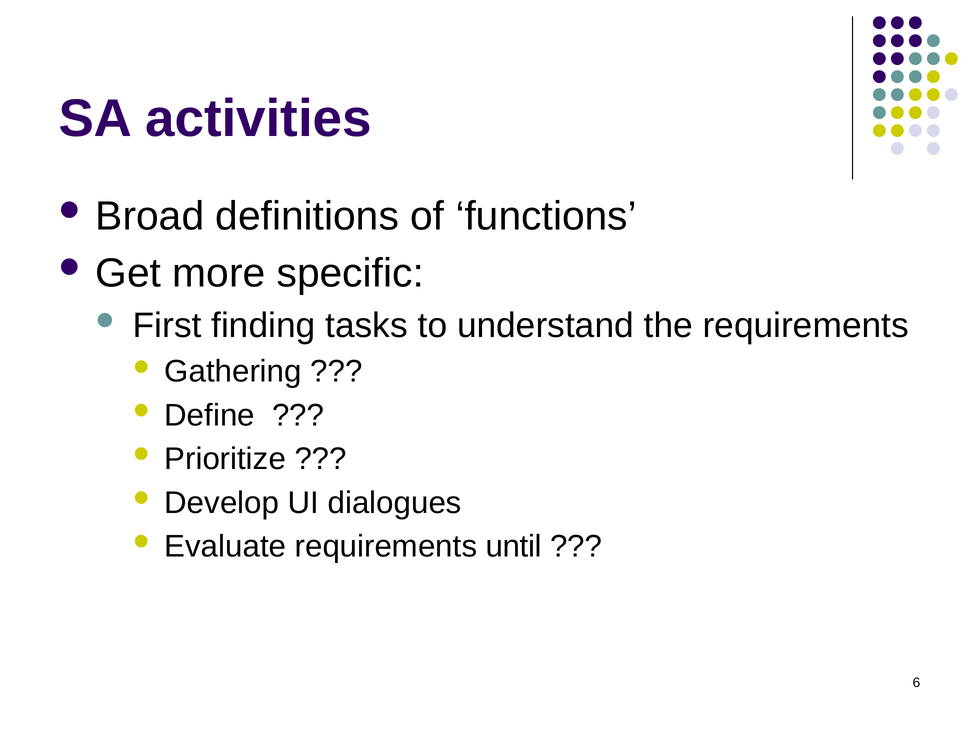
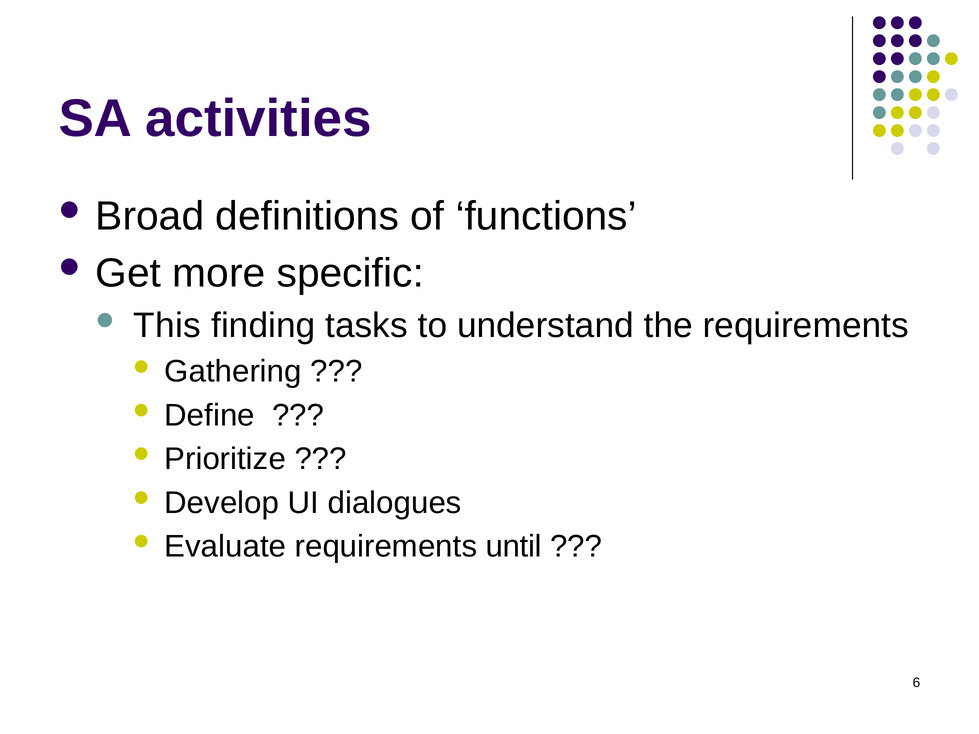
First: First -> This
